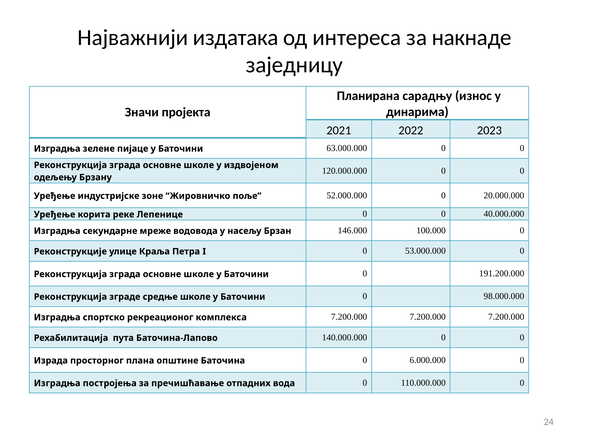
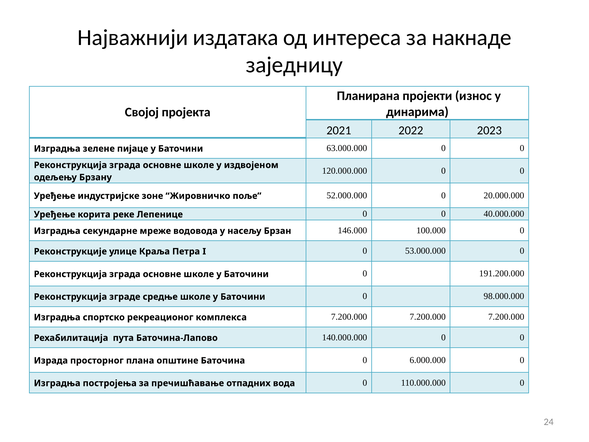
сарадњу: сарадњу -> пројекти
Значи: Значи -> Својој
